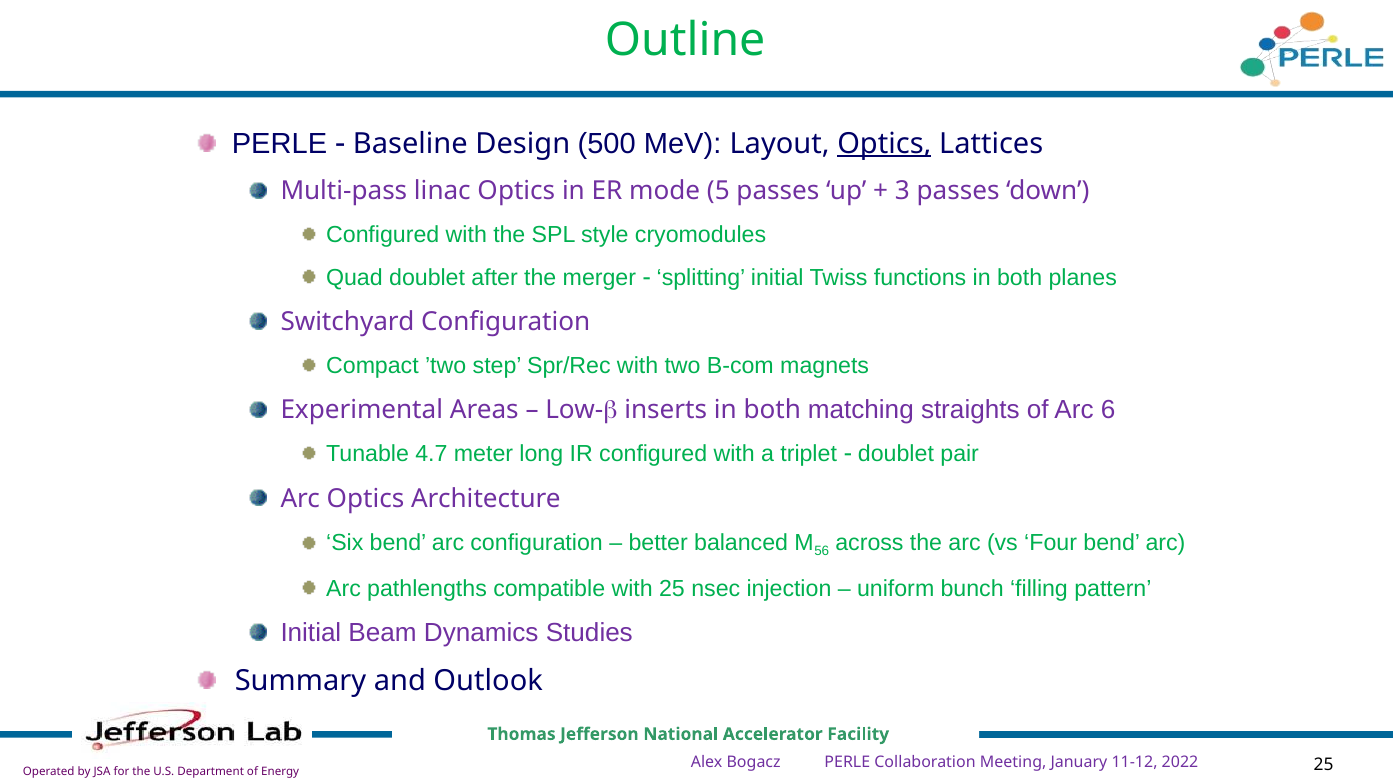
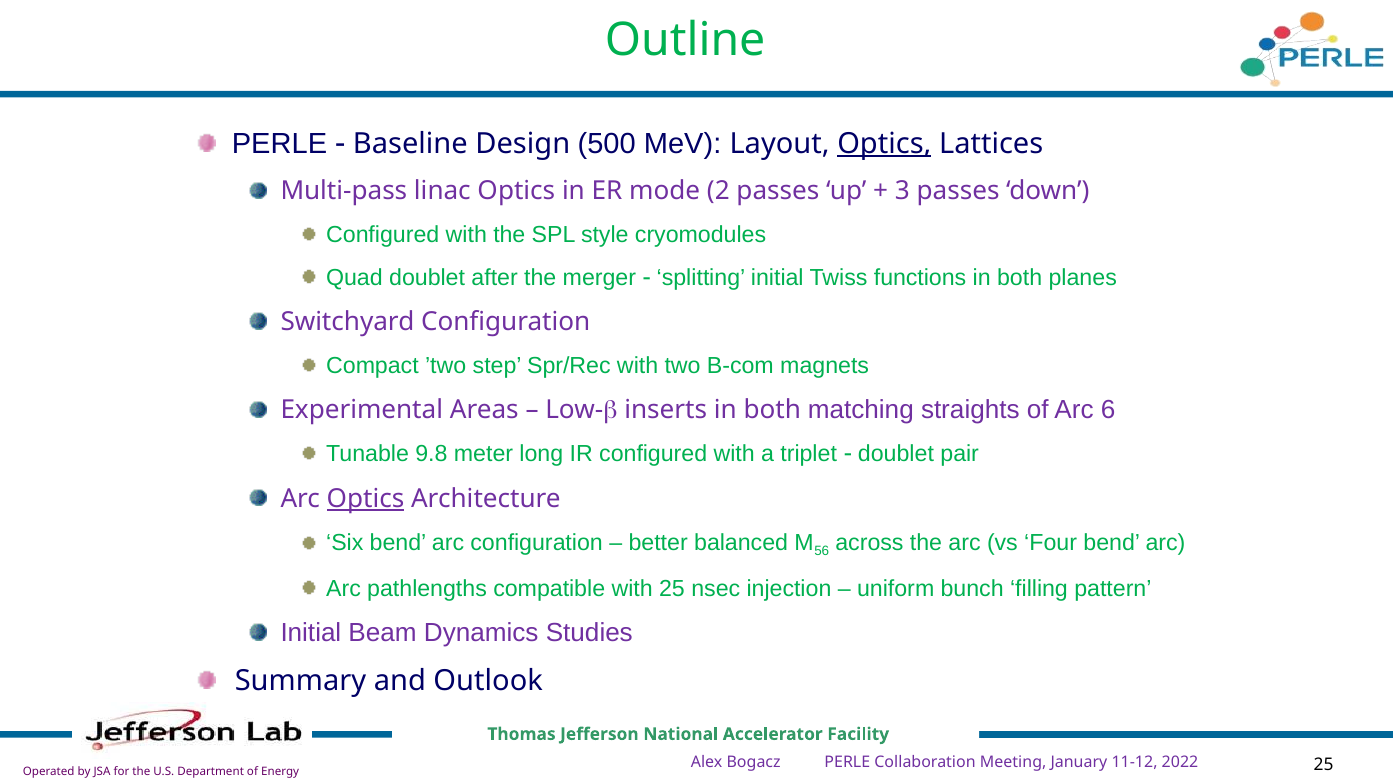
5: 5 -> 2
4.7: 4.7 -> 9.8
Optics at (366, 498) underline: none -> present
